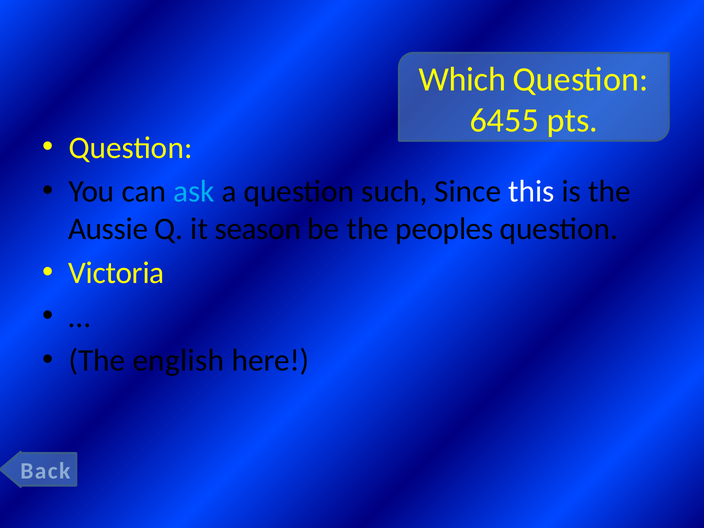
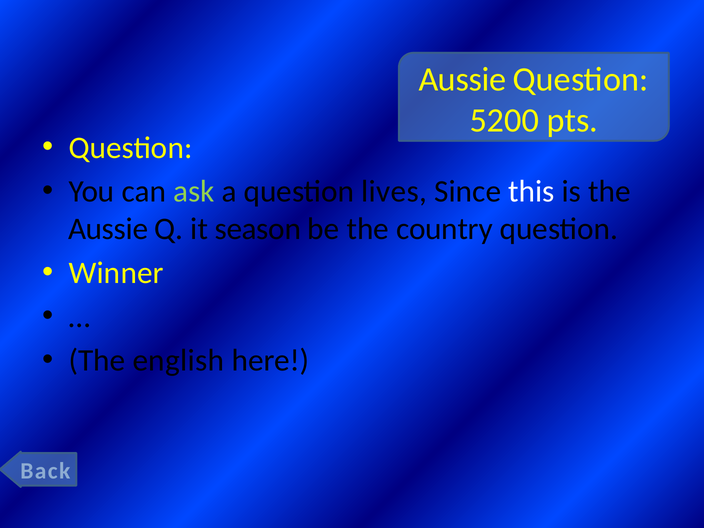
Which at (462, 79): Which -> Aussie
6455: 6455 -> 5200
ask colour: light blue -> light green
such: such -> lives
peoples: peoples -> country
Victoria: Victoria -> Winner
